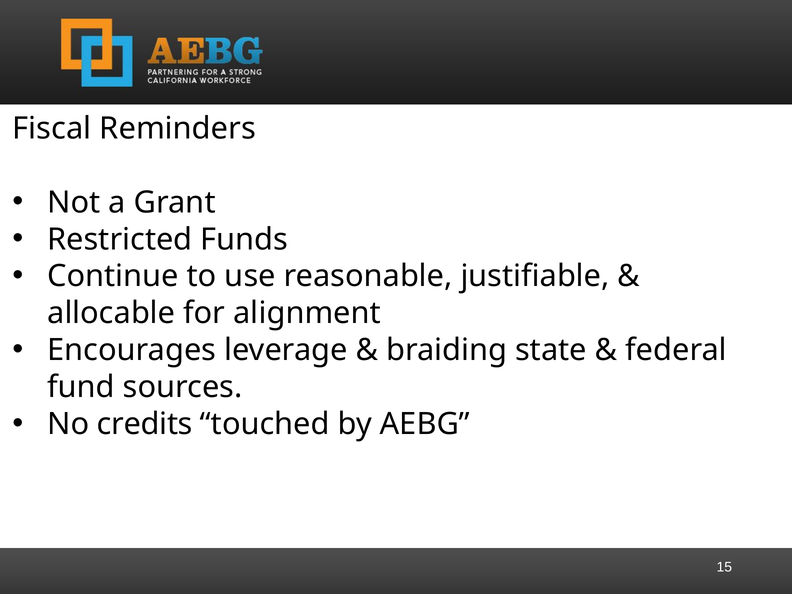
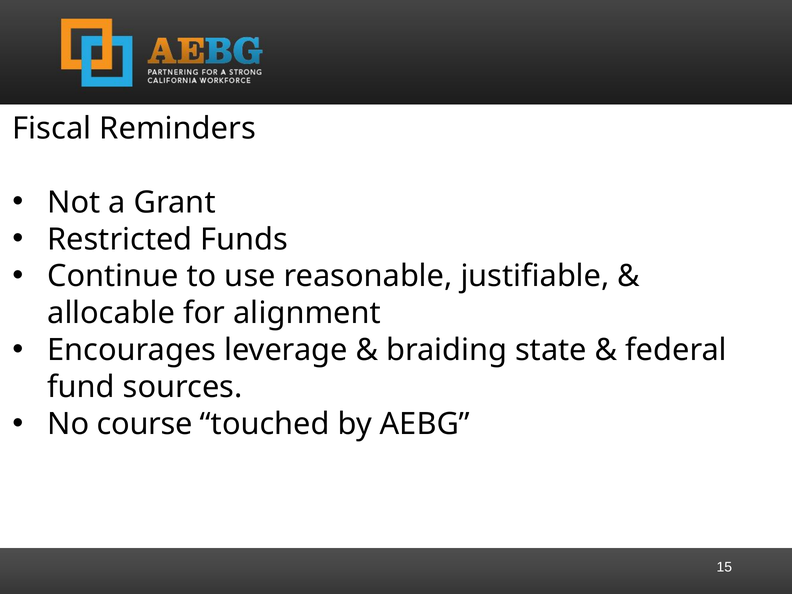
credits: credits -> course
